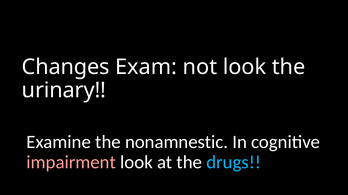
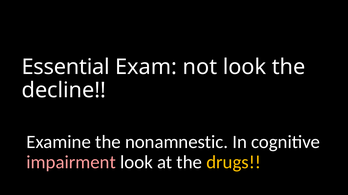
Changes: Changes -> Essential
urinary: urinary -> decline
drugs colour: light blue -> yellow
